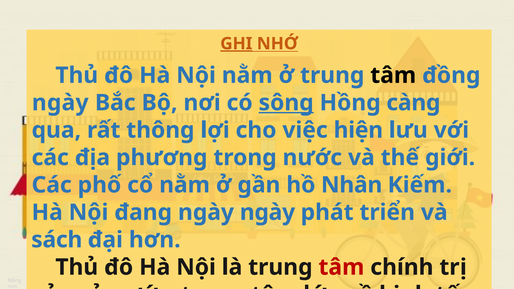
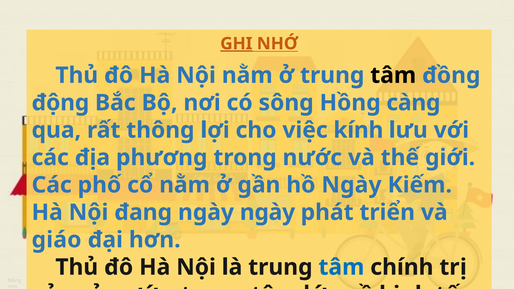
ngày at (60, 103): ngày -> động
sông underline: present -> none
hiện: hiện -> kính
hồ Nhân: Nhân -> Ngày
sách: sách -> giáo
tâm at (341, 267) colour: red -> blue
